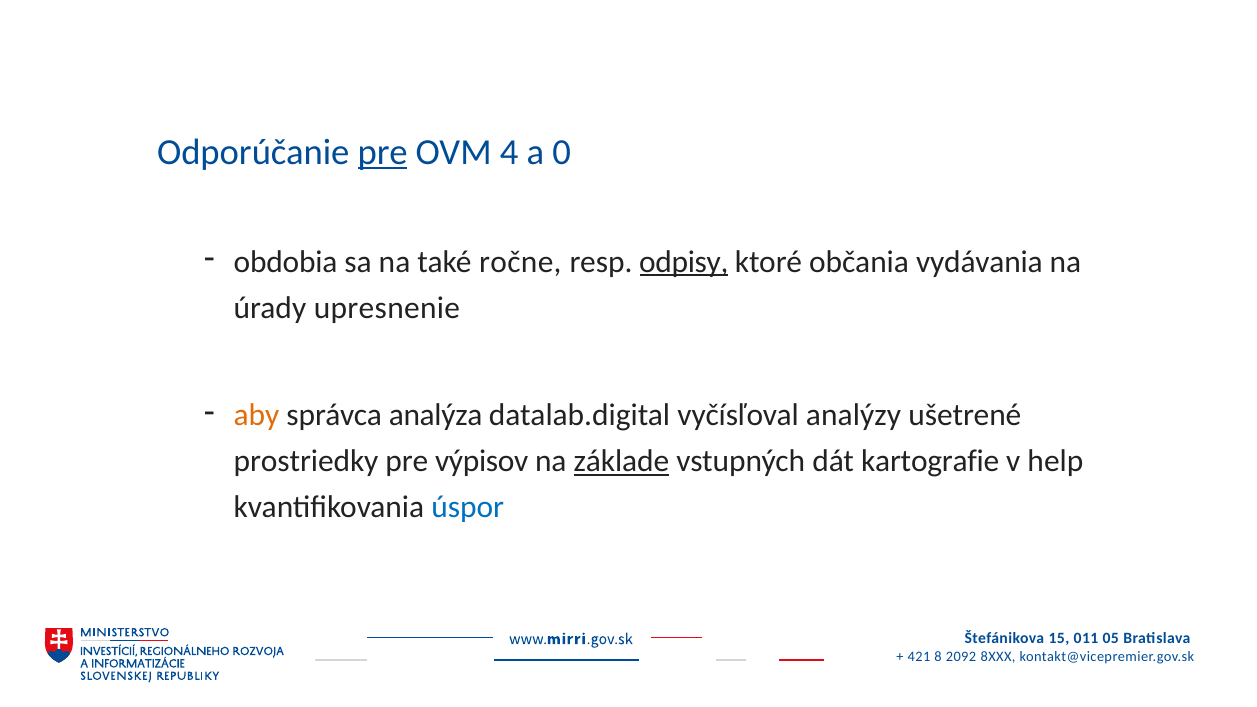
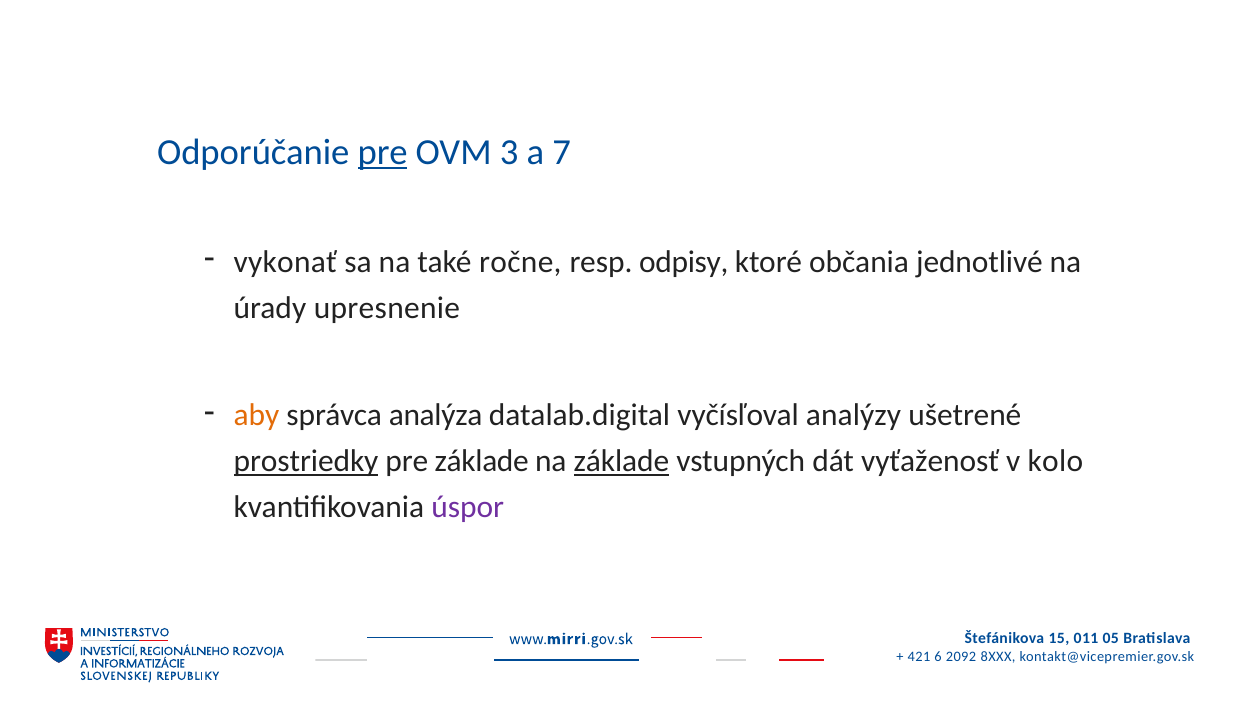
4: 4 -> 3
0: 0 -> 7
obdobia: obdobia -> vykonať
odpisy underline: present -> none
vydávania: vydávania -> jednotlivé
prostriedky underline: none -> present
pre výpisov: výpisov -> základe
kartografie: kartografie -> vyťaženosť
help: help -> kolo
úspor colour: blue -> purple
8: 8 -> 6
